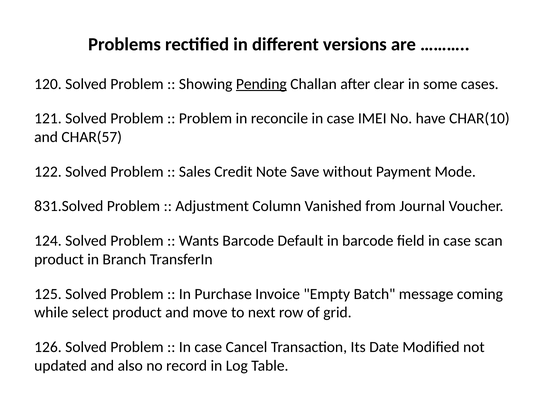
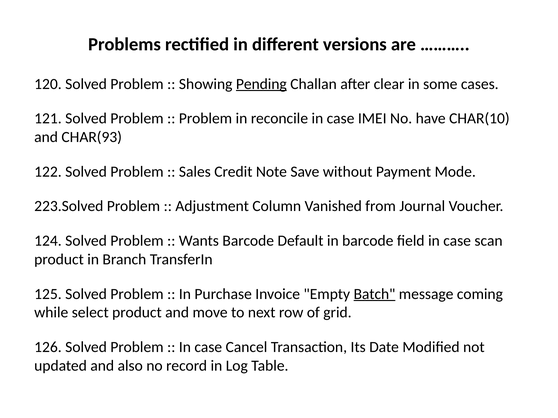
CHAR(57: CHAR(57 -> CHAR(93
831.Solved: 831.Solved -> 223.Solved
Batch underline: none -> present
